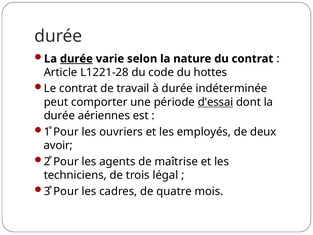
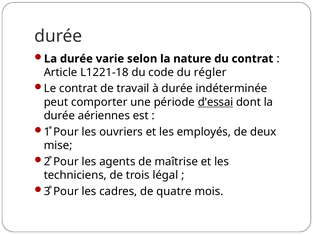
durée at (76, 59) underline: present -> none
L1221-28: L1221-28 -> L1221-18
hottes: hottes -> régler
avoir: avoir -> mise
